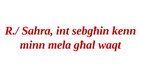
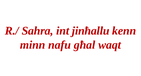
sebgħin: sebgħin -> jinħallu
mela: mela -> nafu
